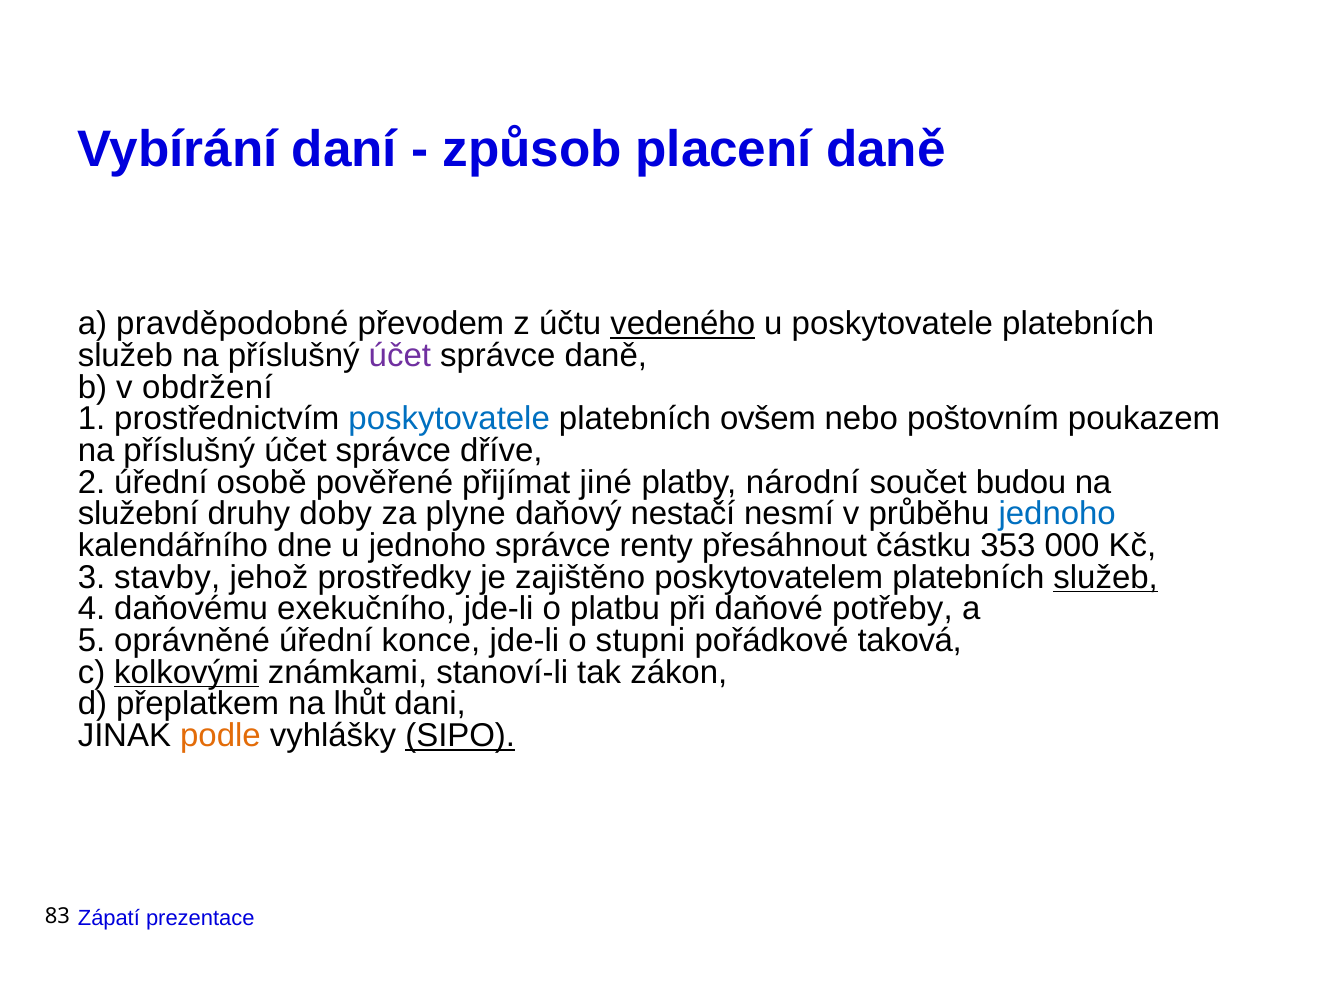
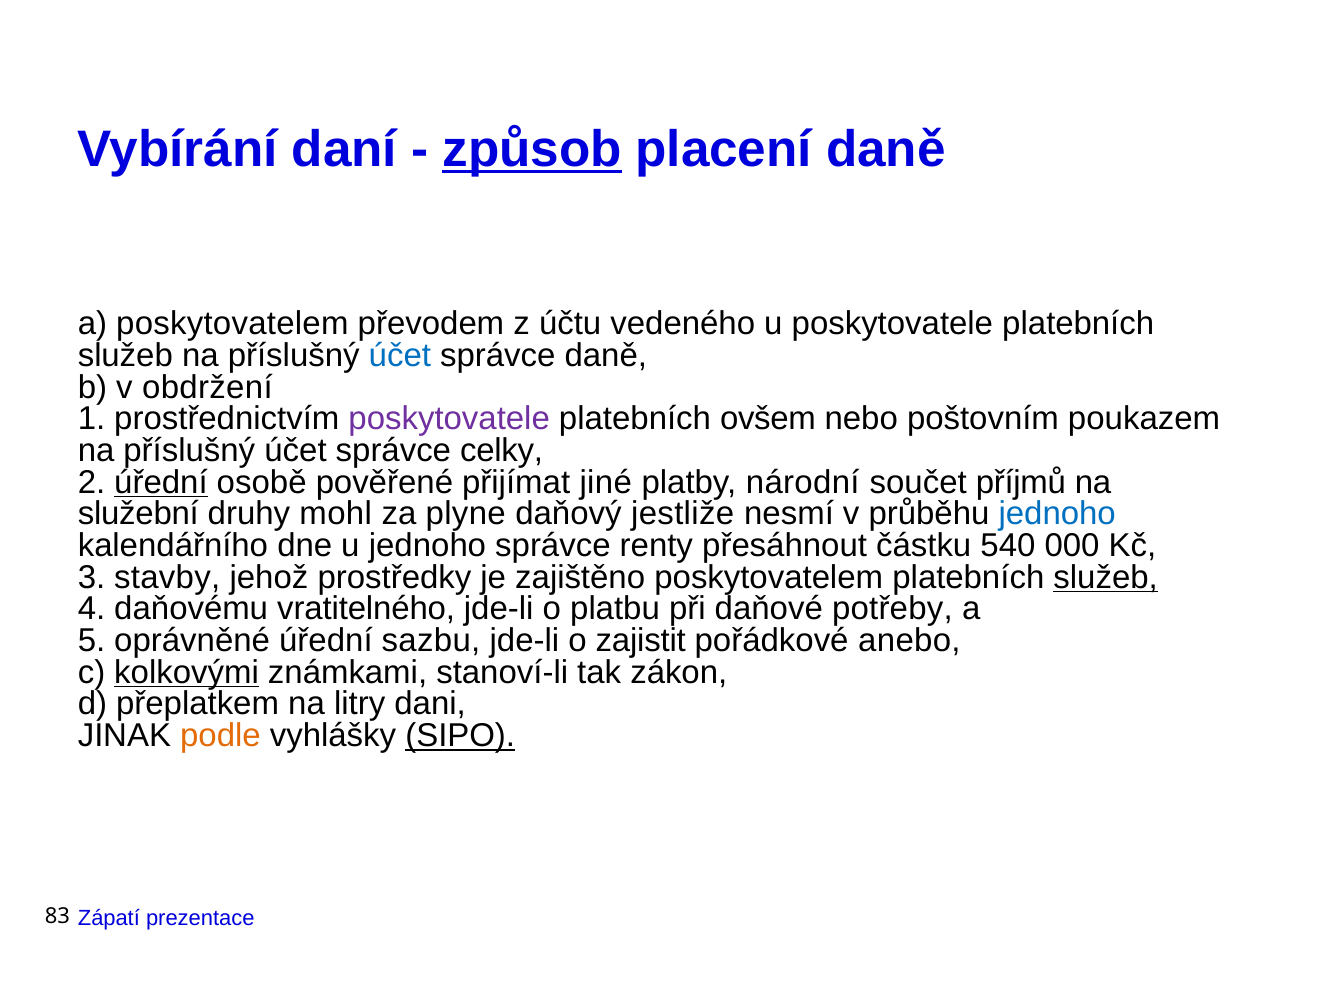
způsob underline: none -> present
a pravděpodobné: pravděpodobné -> poskytovatelem
vedeného underline: present -> none
účet at (400, 356) colour: purple -> blue
poskytovatele at (449, 419) colour: blue -> purple
dříve: dříve -> celky
úřední at (161, 482) underline: none -> present
budou: budou -> příjmů
doby: doby -> mohl
nestačí: nestačí -> jestliže
353: 353 -> 540
exekučního: exekučního -> vratitelného
konce: konce -> sazbu
stupni: stupni -> zajistit
taková: taková -> anebo
lhůt: lhůt -> litry
